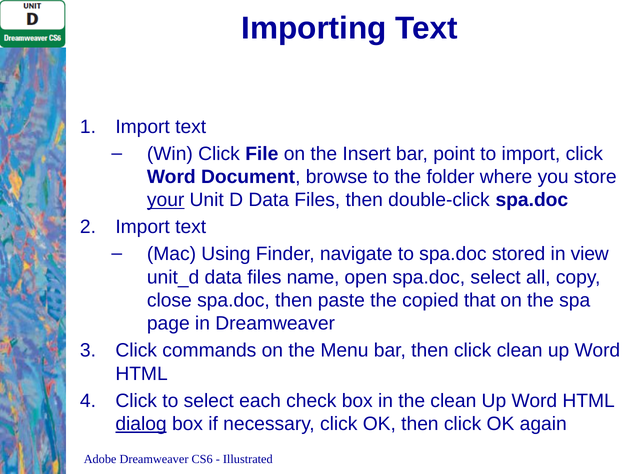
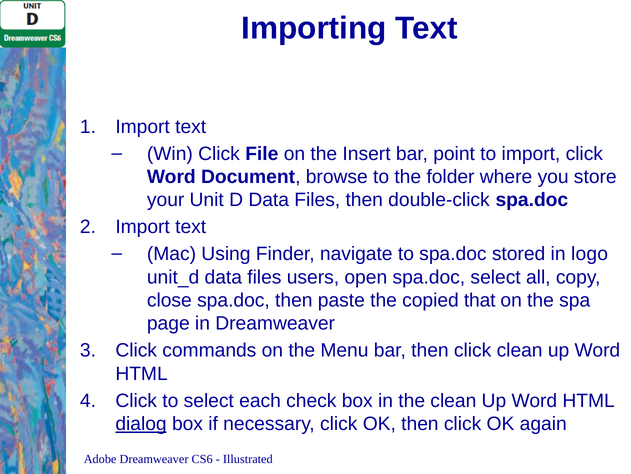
your underline: present -> none
view: view -> logo
name: name -> users
